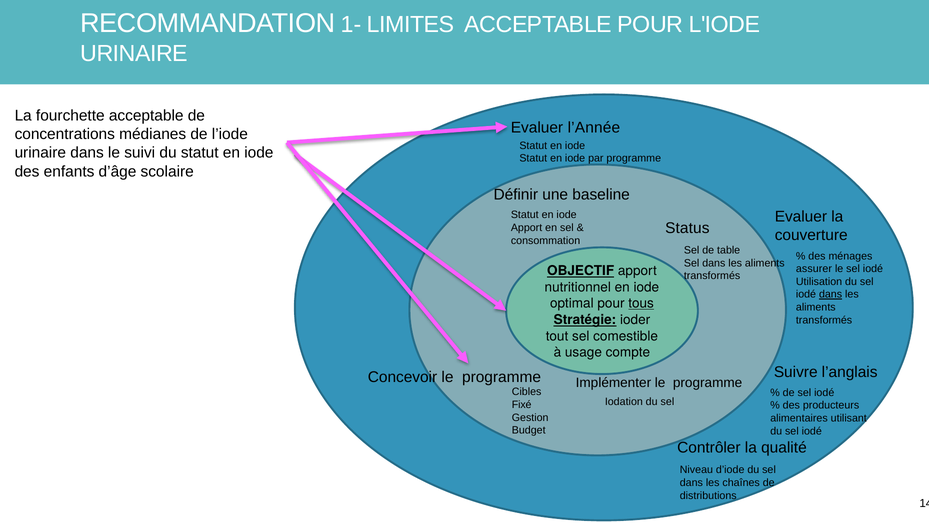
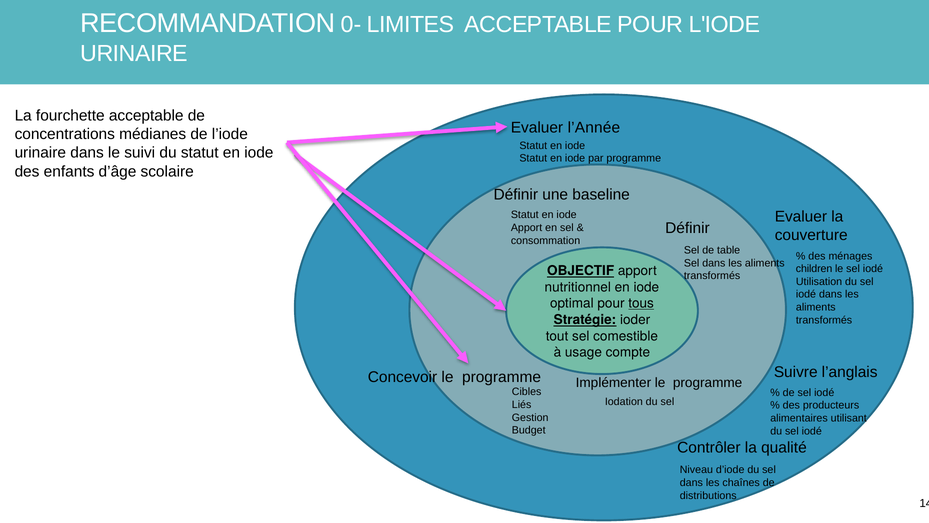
1-: 1- -> 0-
Status at (687, 228): Status -> Définir
assurer: assurer -> children
dans at (831, 294) underline: present -> none
Fixé: Fixé -> Liés
